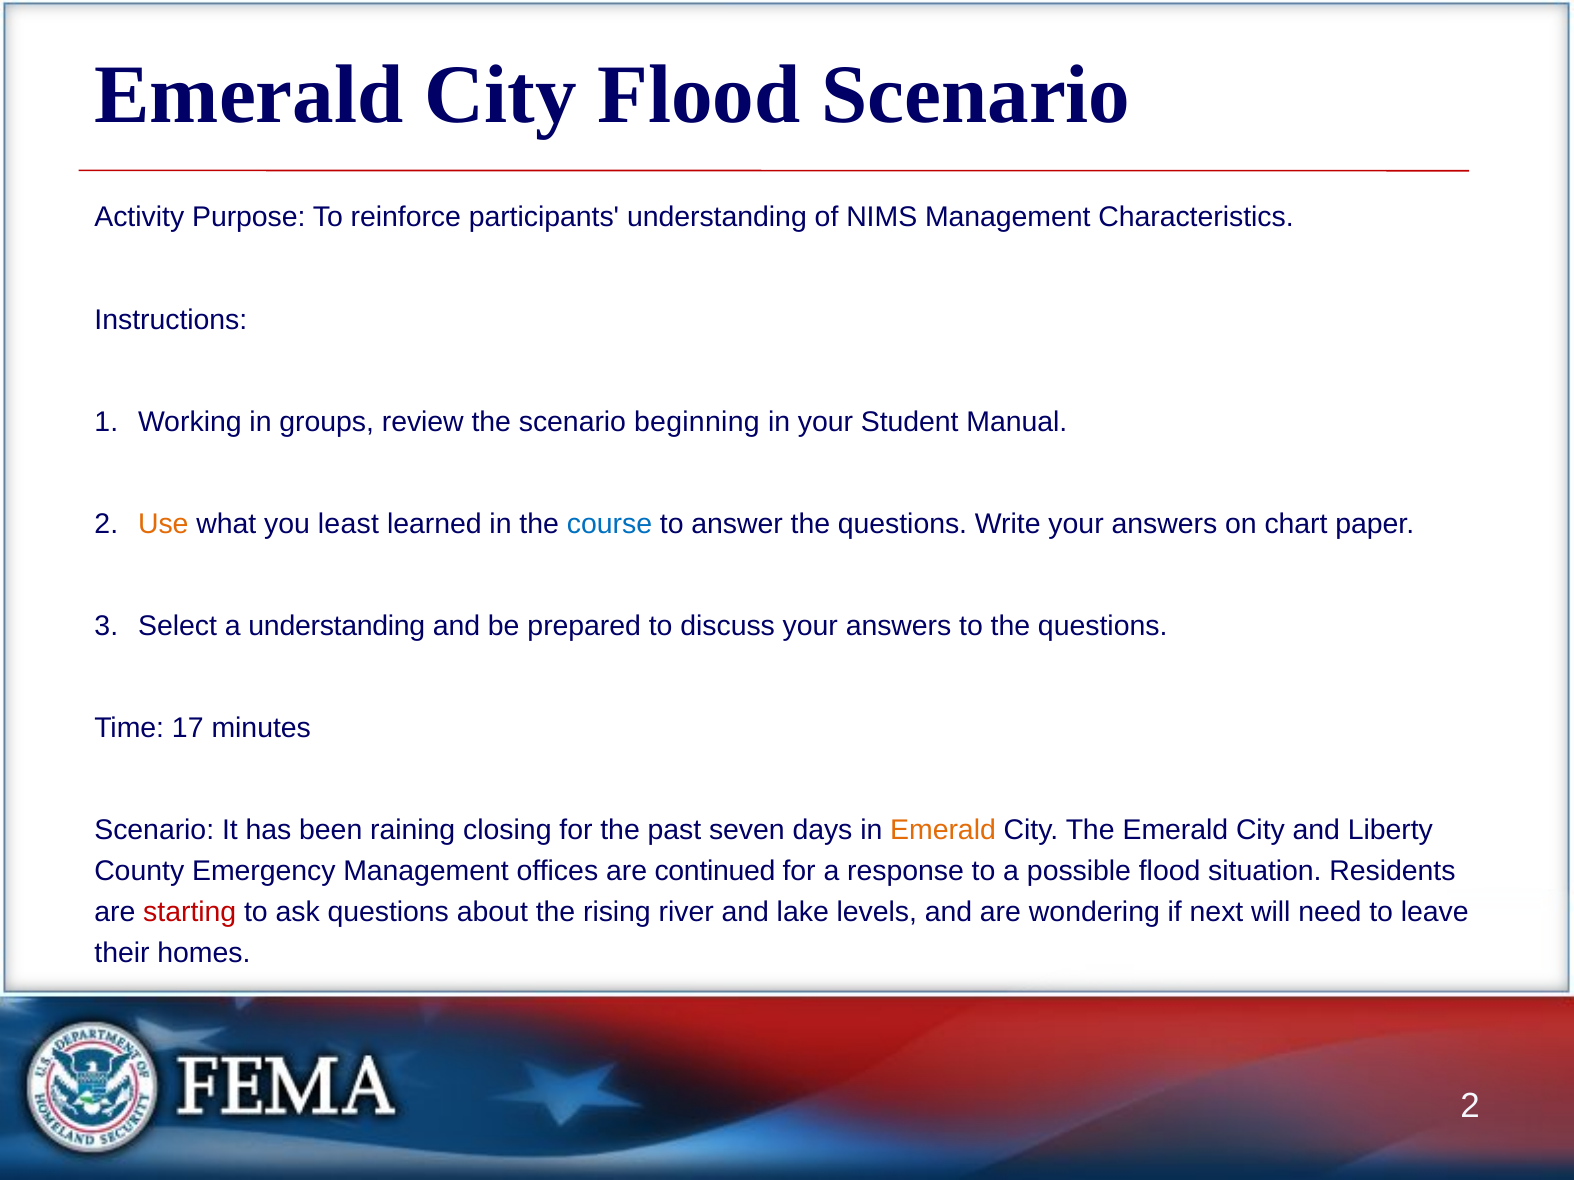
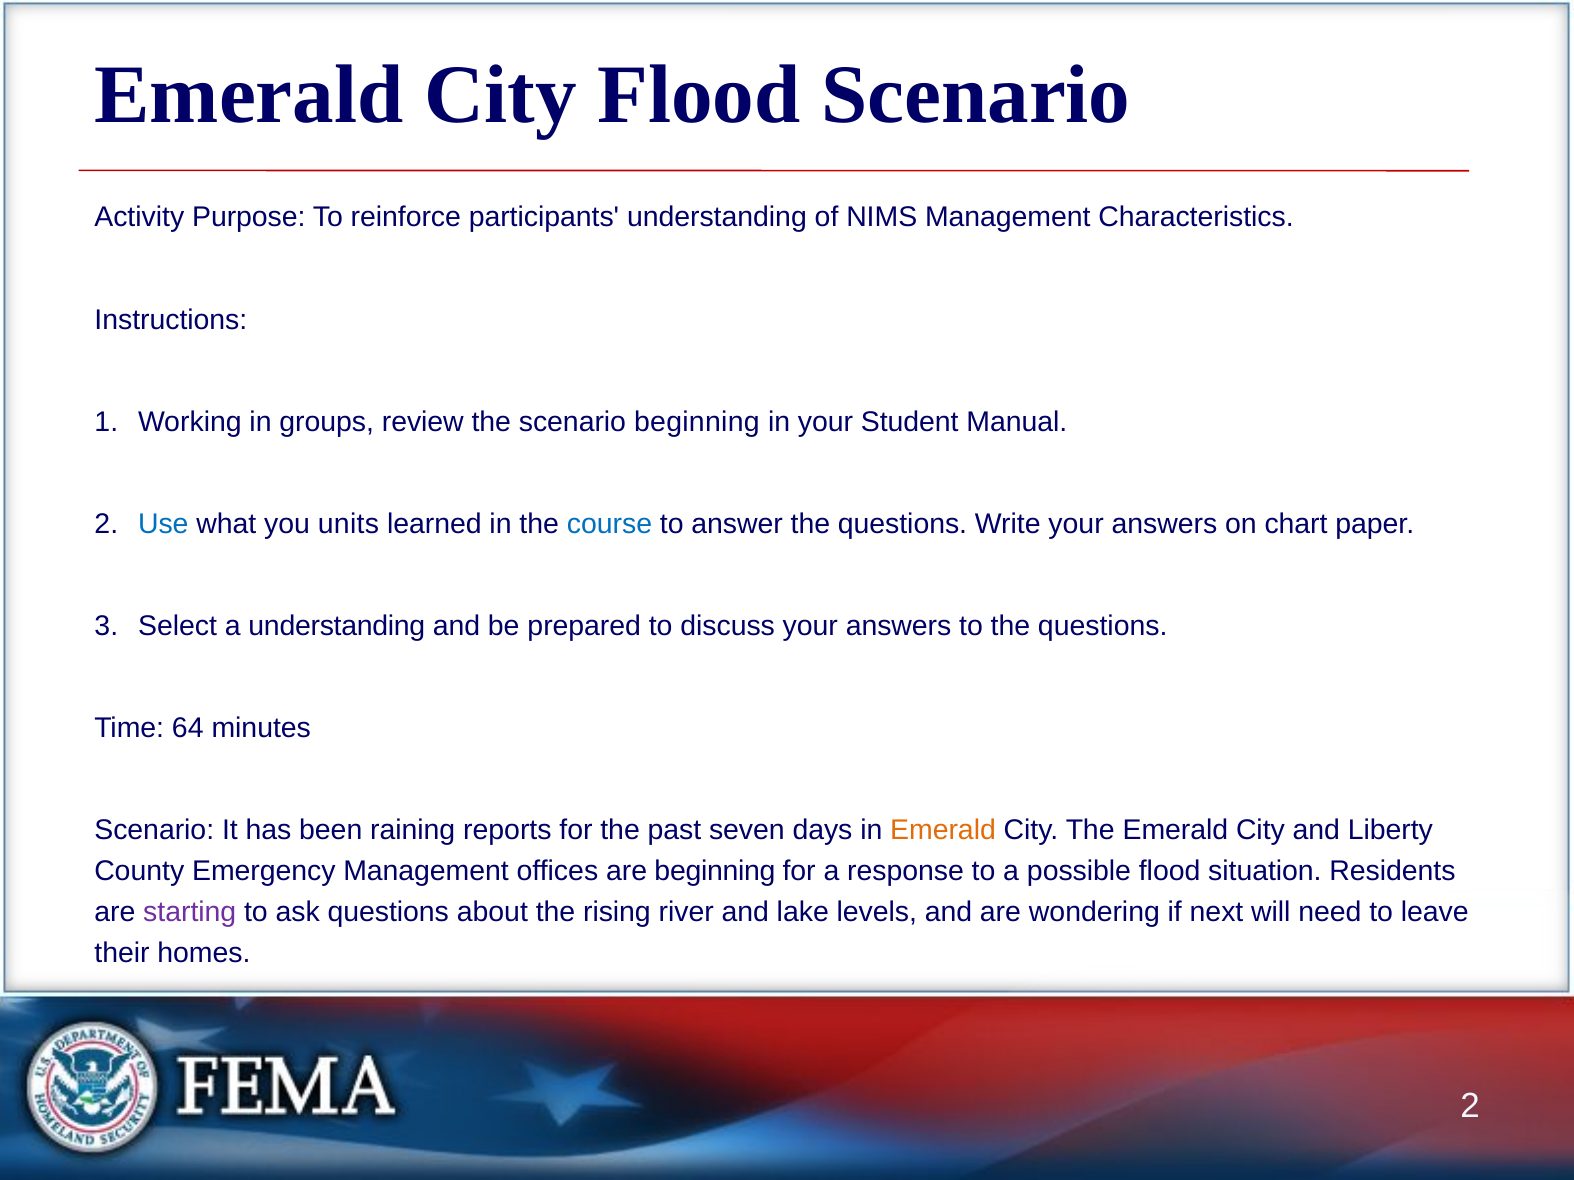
Use colour: orange -> blue
least: least -> units
17: 17 -> 64
closing: closing -> reports
are continued: continued -> beginning
starting colour: red -> purple
